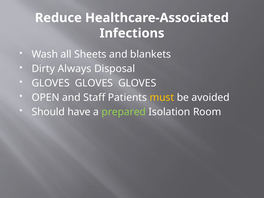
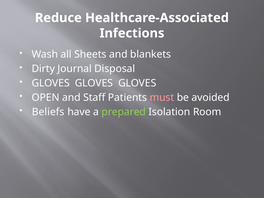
Always: Always -> Journal
must colour: yellow -> pink
Should: Should -> Beliefs
